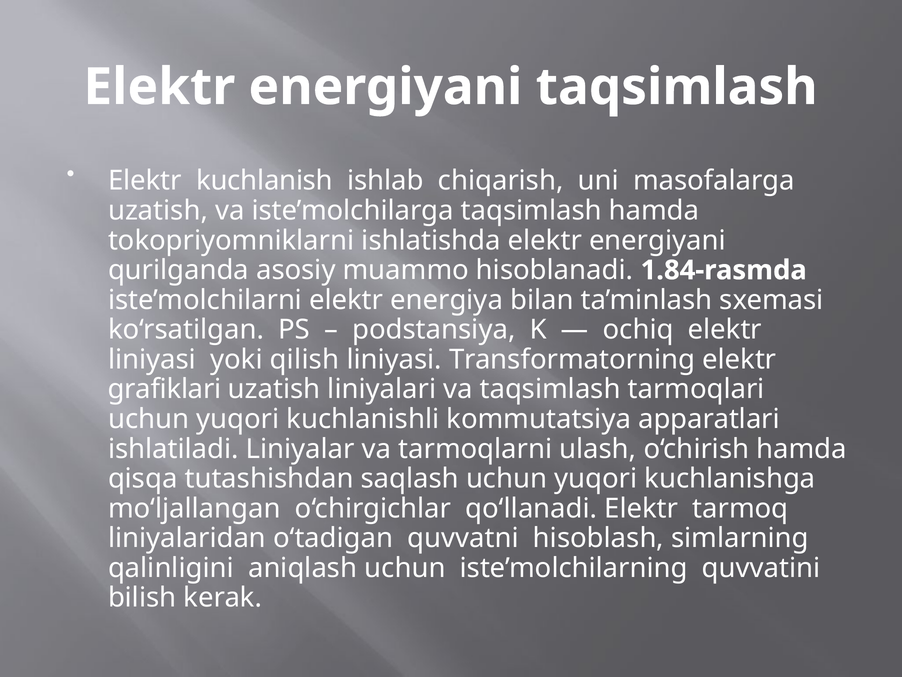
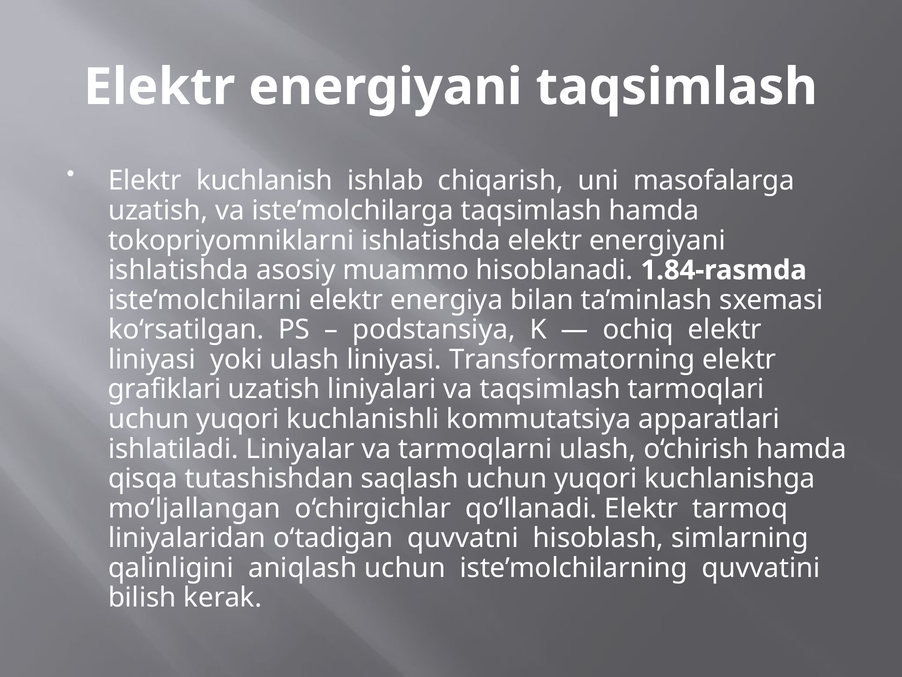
qurilganda at (179, 270): qurilganda -> ishlatishda
yoki qilish: qilish -> ulash
